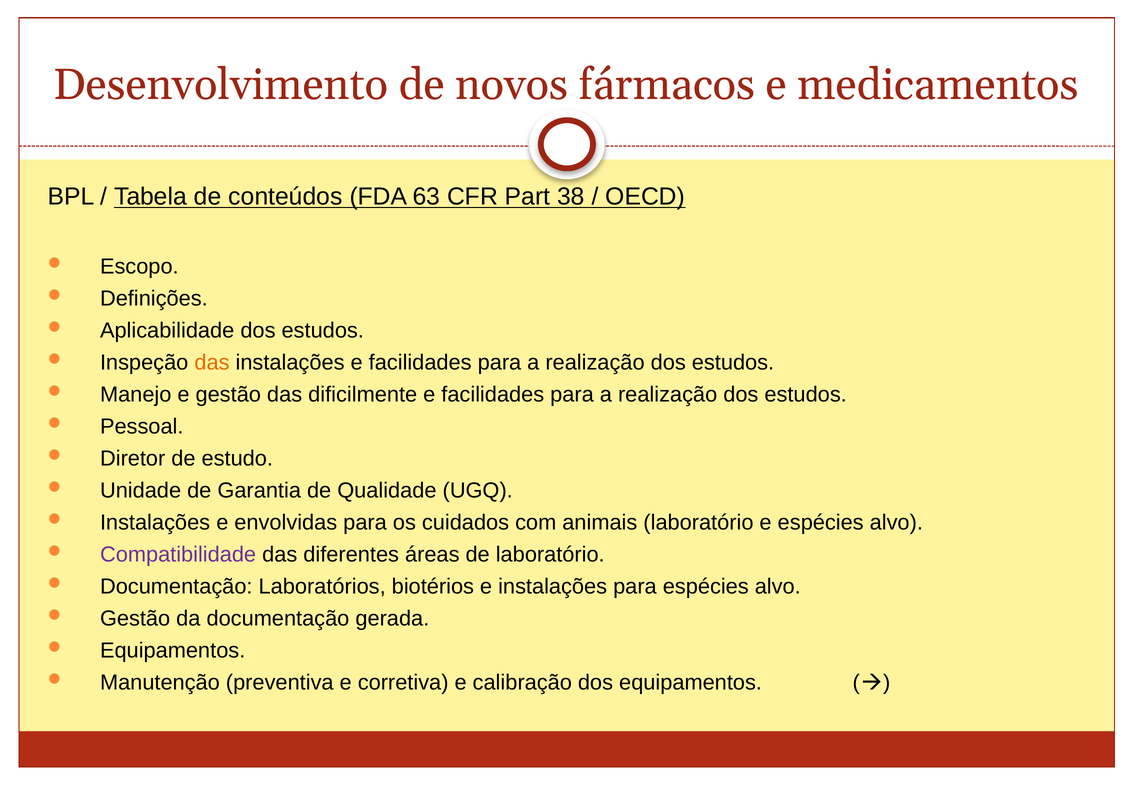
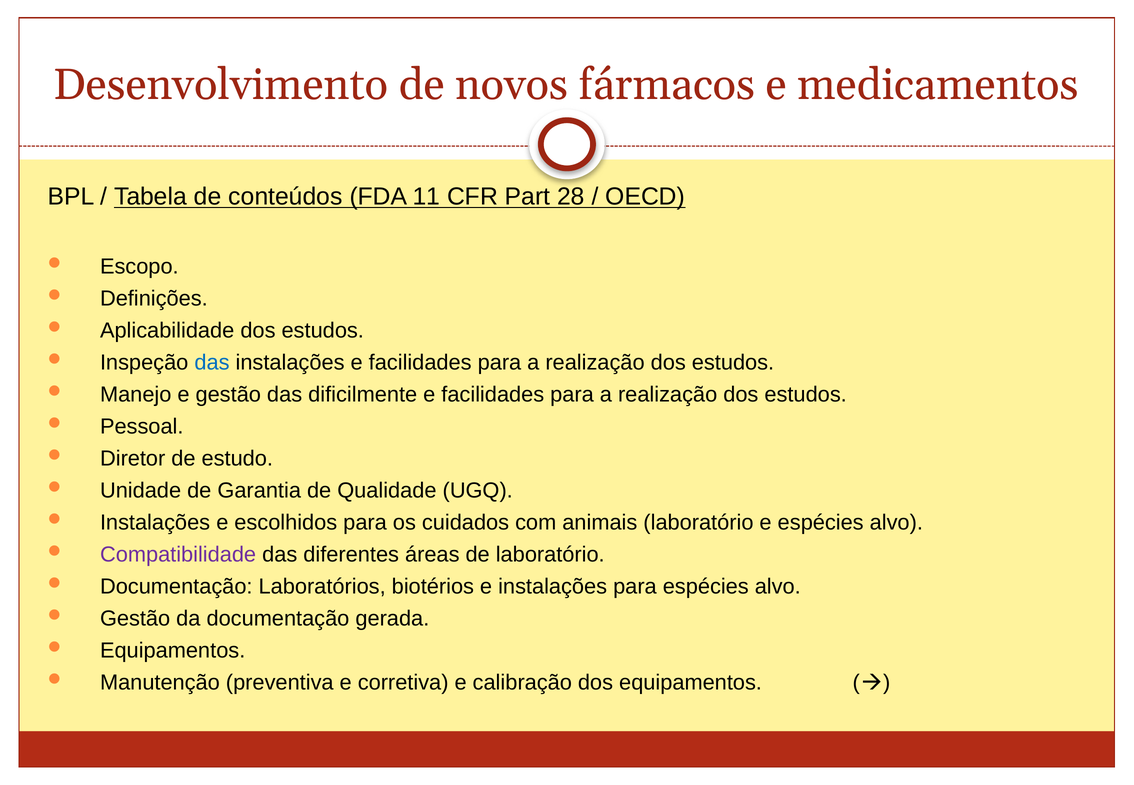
63: 63 -> 11
38: 38 -> 28
das at (212, 363) colour: orange -> blue
envolvidas: envolvidas -> escolhidos
